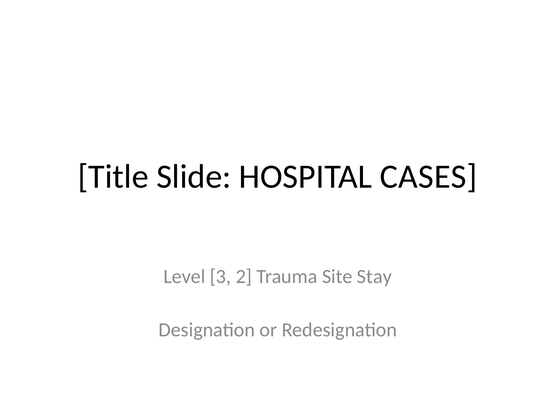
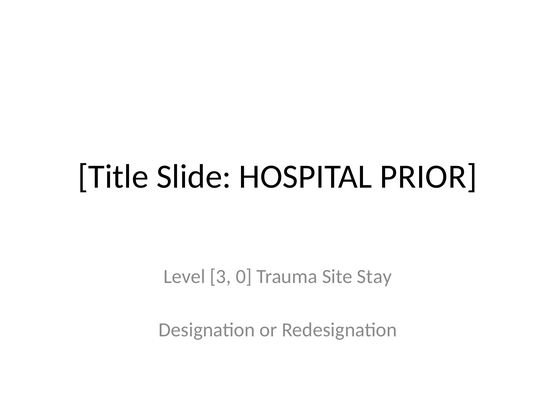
CASES: CASES -> PRIOR
2: 2 -> 0
